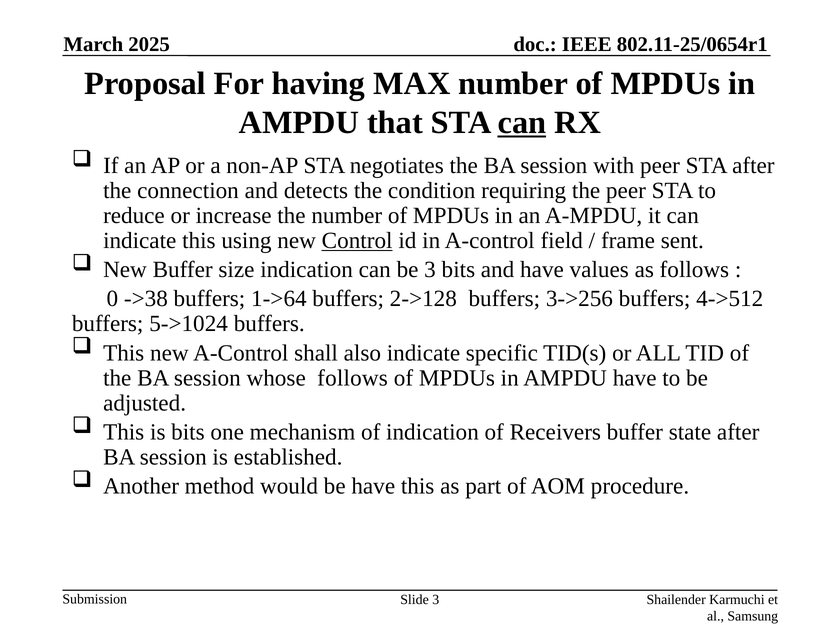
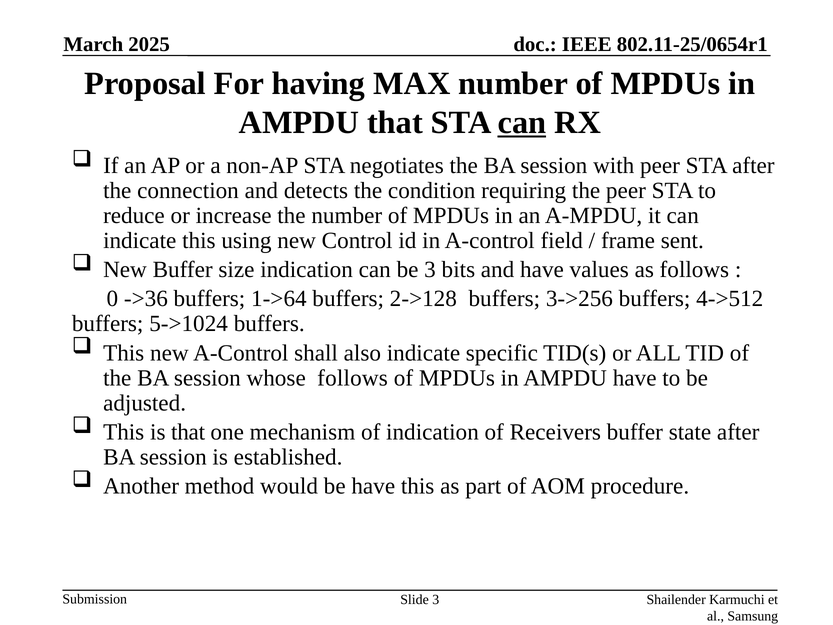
Control underline: present -> none
->38: ->38 -> ->36
is bits: bits -> that
